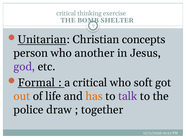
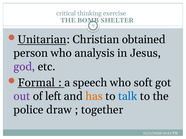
concepts: concepts -> obtained
another: another -> analysis
a critical: critical -> speech
out colour: orange -> purple
life: life -> left
talk colour: purple -> blue
